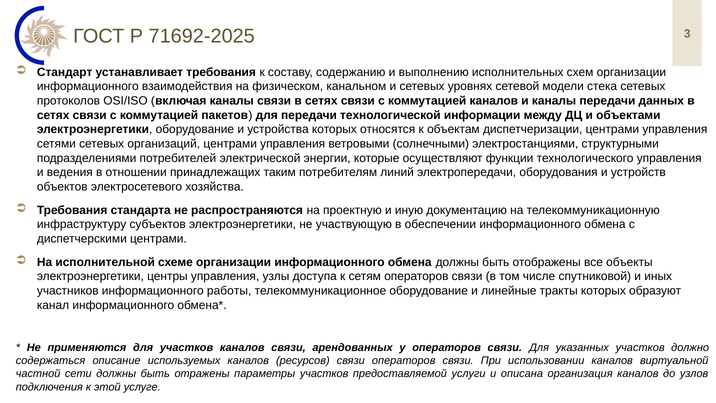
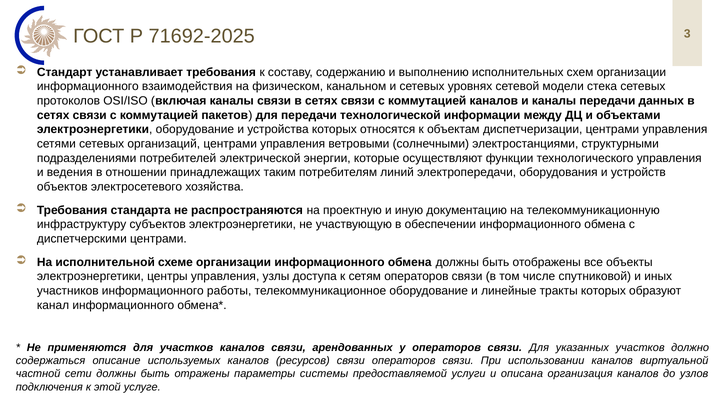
параметры участков: участков -> системы
